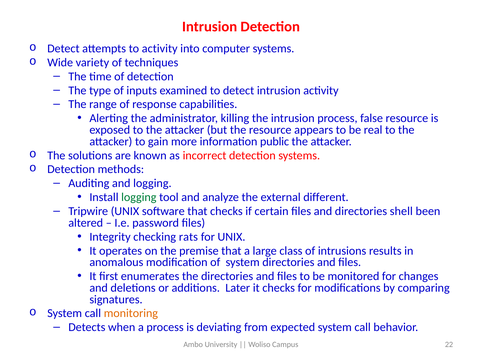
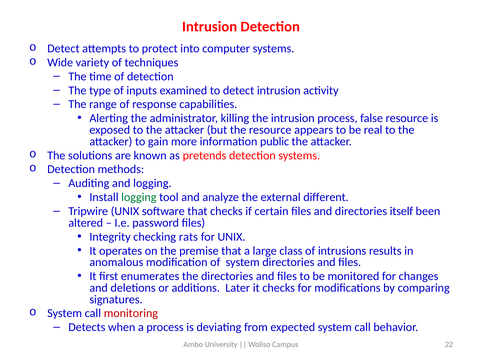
to activity: activity -> protect
incorrect: incorrect -> pretends
shell: shell -> itself
monitoring colour: orange -> red
